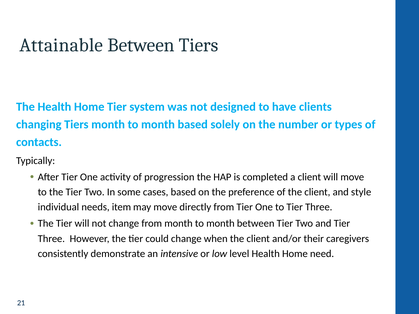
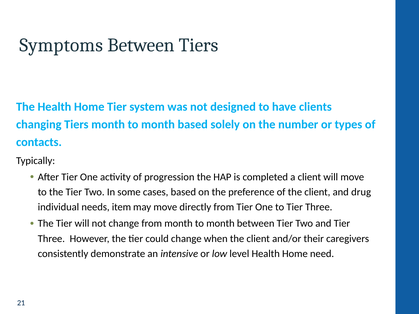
Attainable: Attainable -> Symptoms
style: style -> drug
